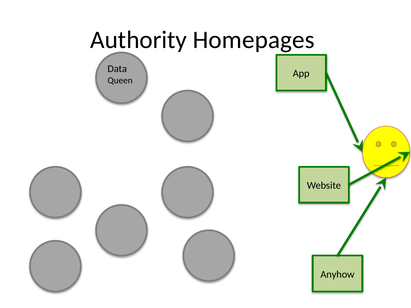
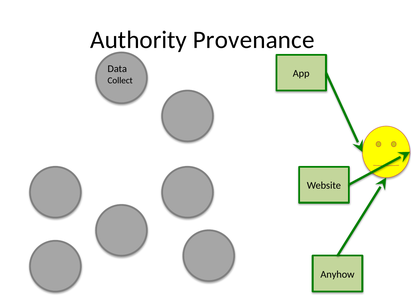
Homepages: Homepages -> Provenance
Queen: Queen -> Collect
